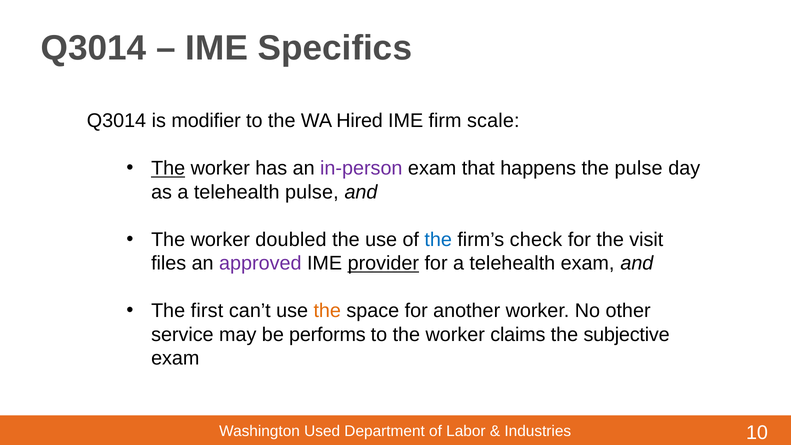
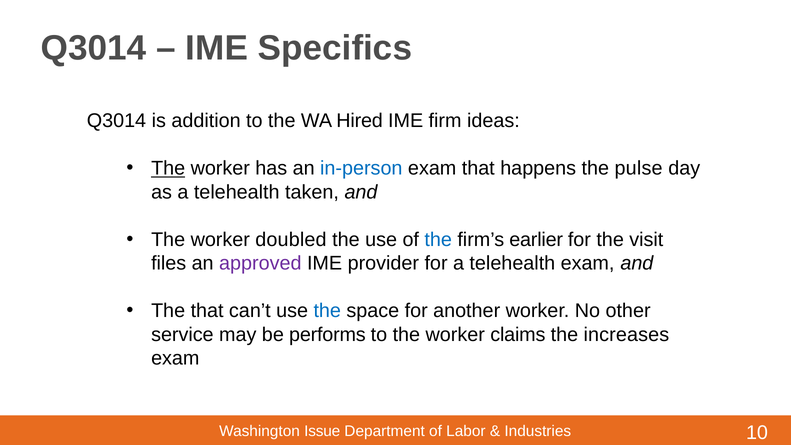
modifier: modifier -> addition
scale: scale -> ideas
in-person colour: purple -> blue
telehealth pulse: pulse -> taken
check: check -> earlier
provider underline: present -> none
The first: first -> that
the at (327, 311) colour: orange -> blue
subjective: subjective -> increases
Used: Used -> Issue
